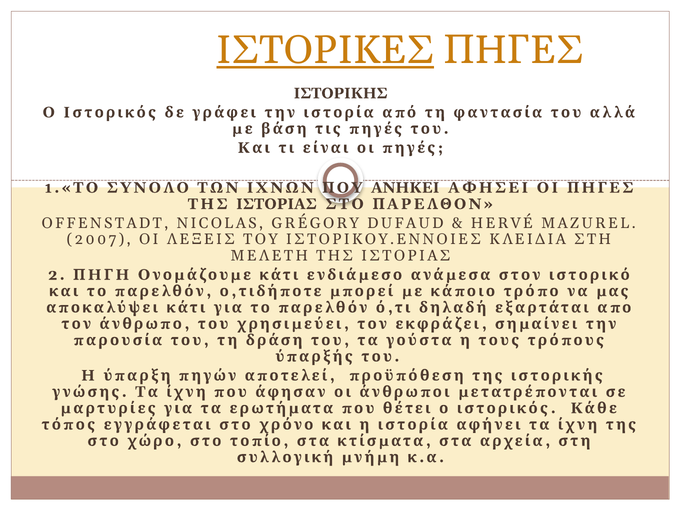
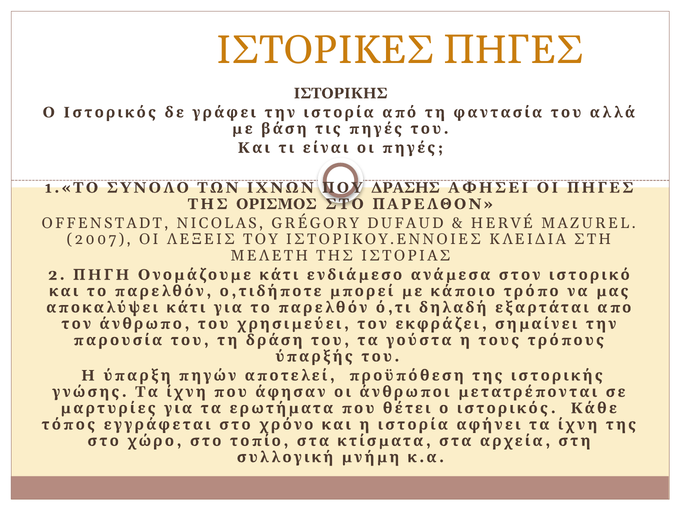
ΙΣΤΟΡΙΚΕΣ underline: present -> none
ΑΝΗΚΕΙ: ΑΝΗΚΕΙ -> ΔΡΑΣΗΣ
ΙΣΤΟΡΙΑΣ at (276, 204): ΙΣΤΟΡΙΑΣ -> ΟΡΙΣΜΟΣ
